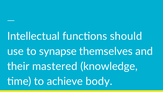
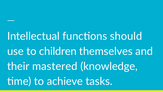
synapse: synapse -> children
body: body -> tasks
